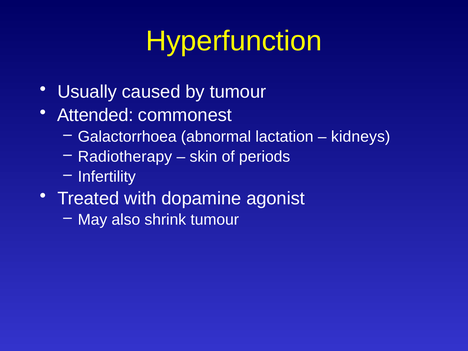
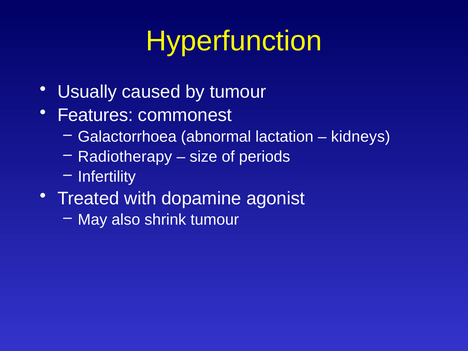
Attended: Attended -> Features
skin: skin -> size
